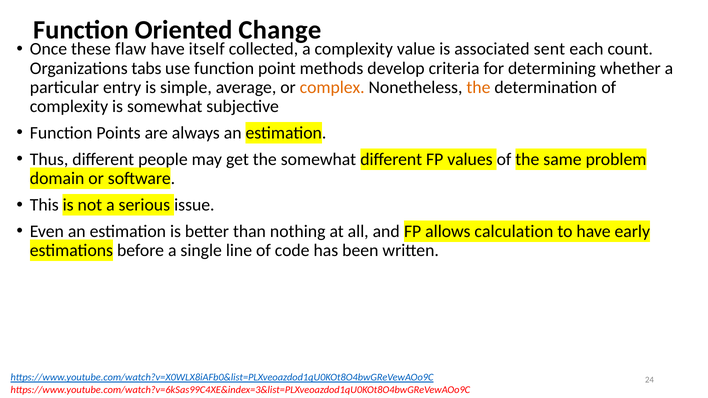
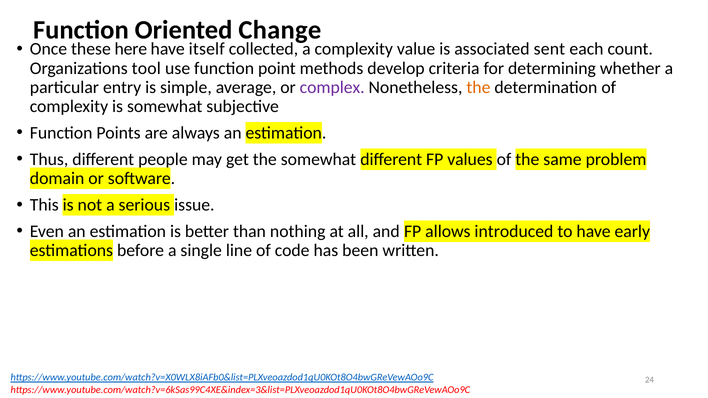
flaw: flaw -> here
tabs: tabs -> tool
complex colour: orange -> purple
calculation: calculation -> introduced
